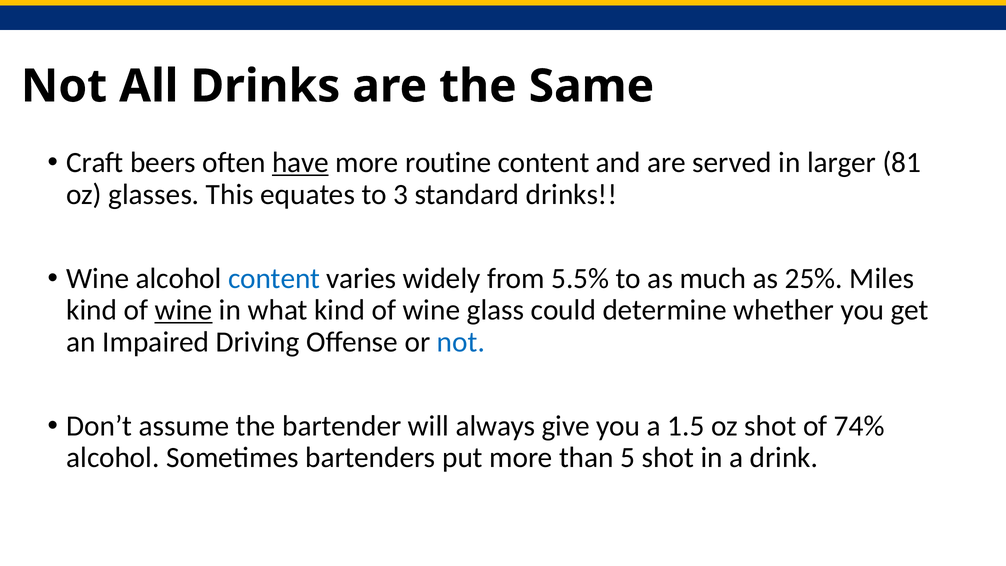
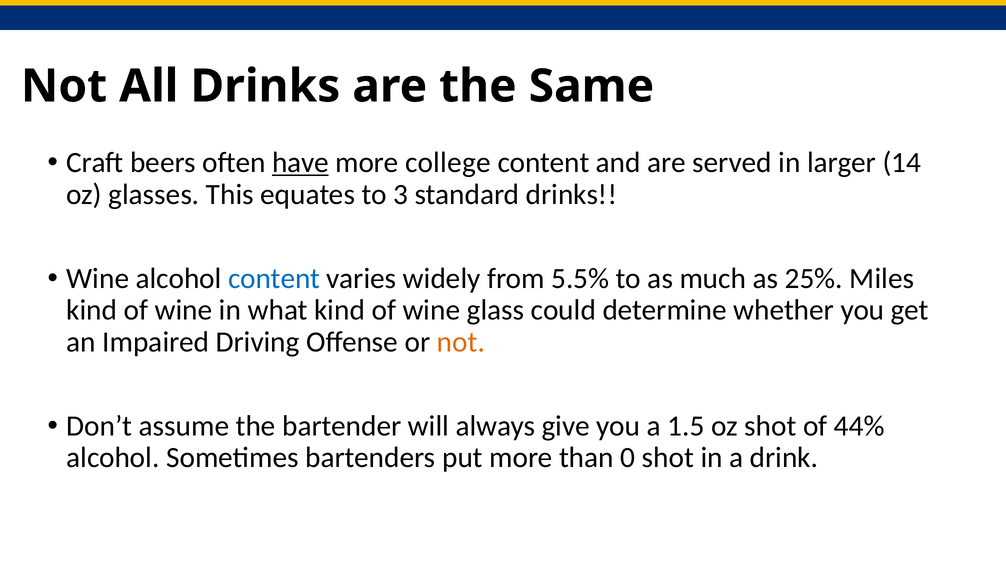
routine: routine -> college
81: 81 -> 14
wine at (184, 310) underline: present -> none
not at (461, 342) colour: blue -> orange
74%: 74% -> 44%
5: 5 -> 0
